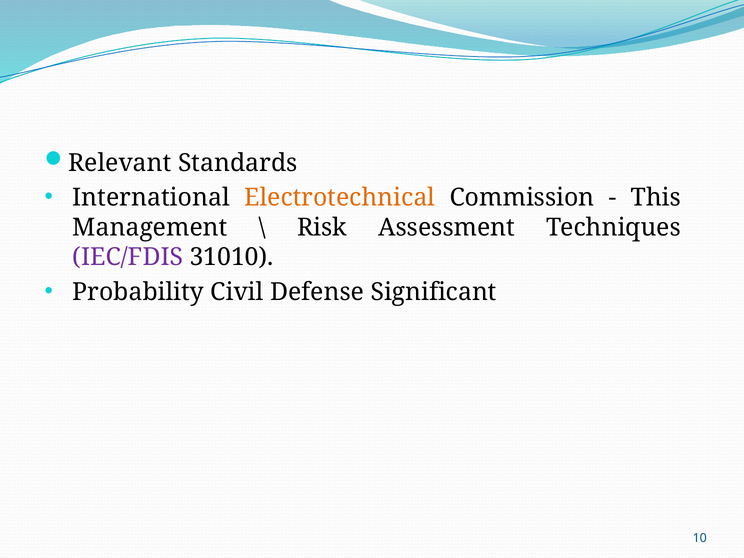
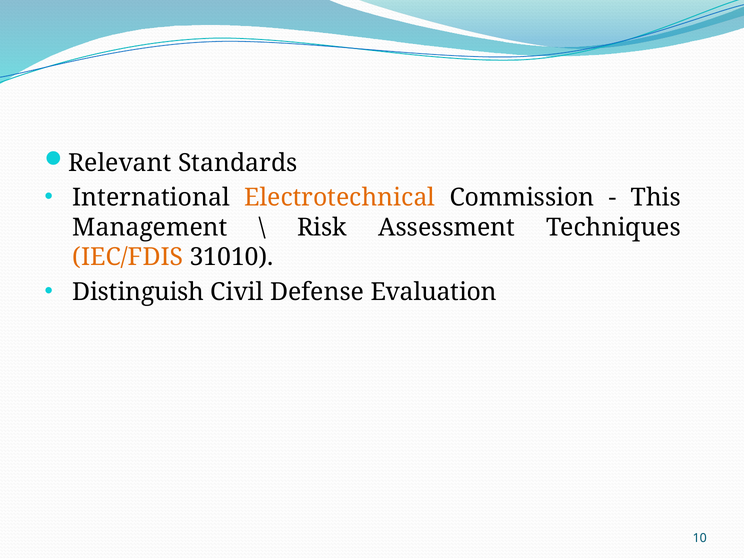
IEC/FDIS colour: purple -> orange
Probability: Probability -> Distinguish
Significant: Significant -> Evaluation
